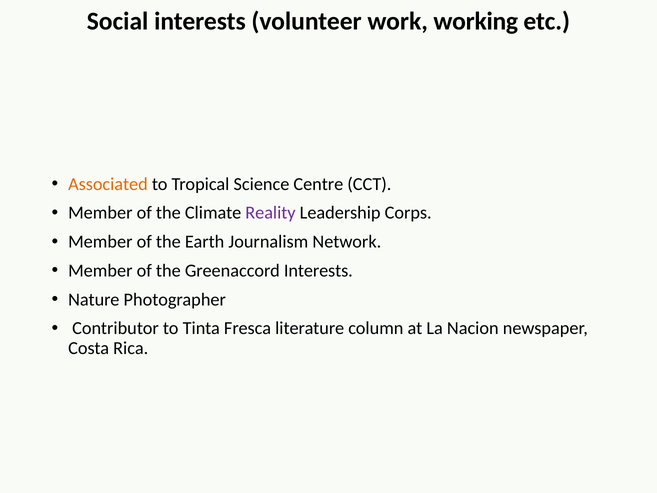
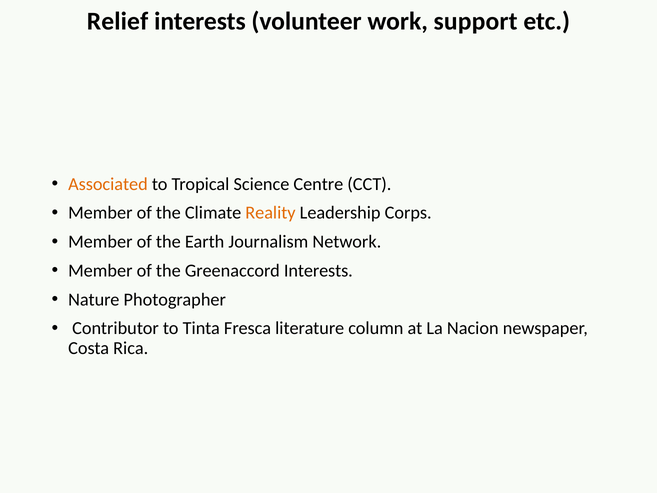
Social: Social -> Relief
working: working -> support
Reality colour: purple -> orange
